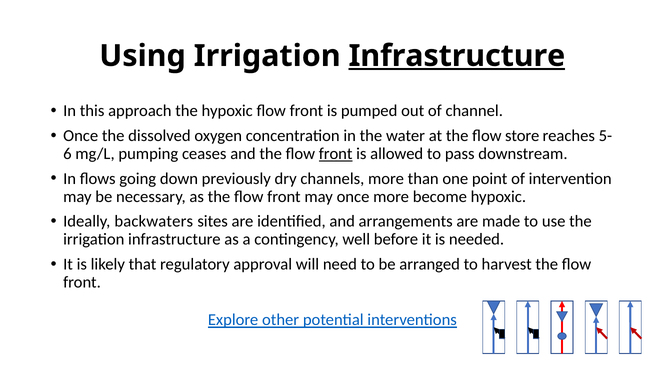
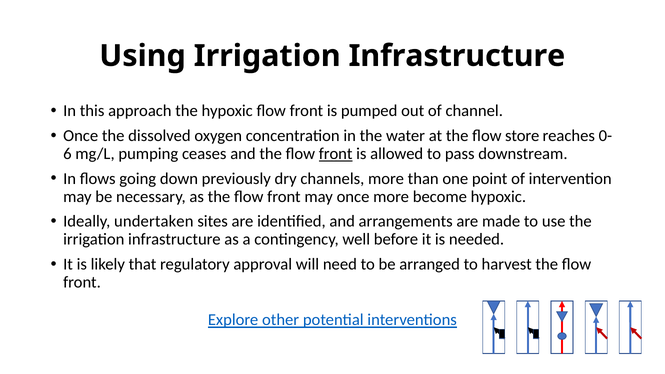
Infrastructure at (457, 56) underline: present -> none
5-: 5- -> 0-
backwaters: backwaters -> undertaken
